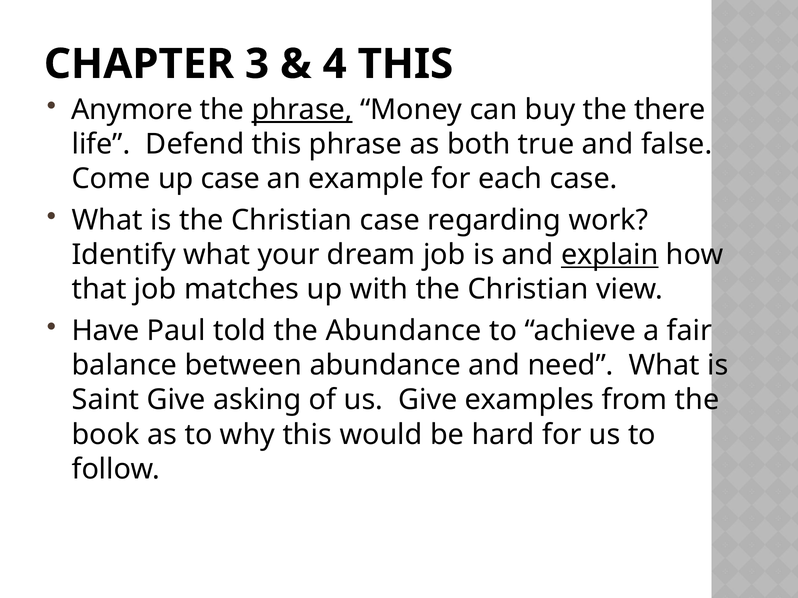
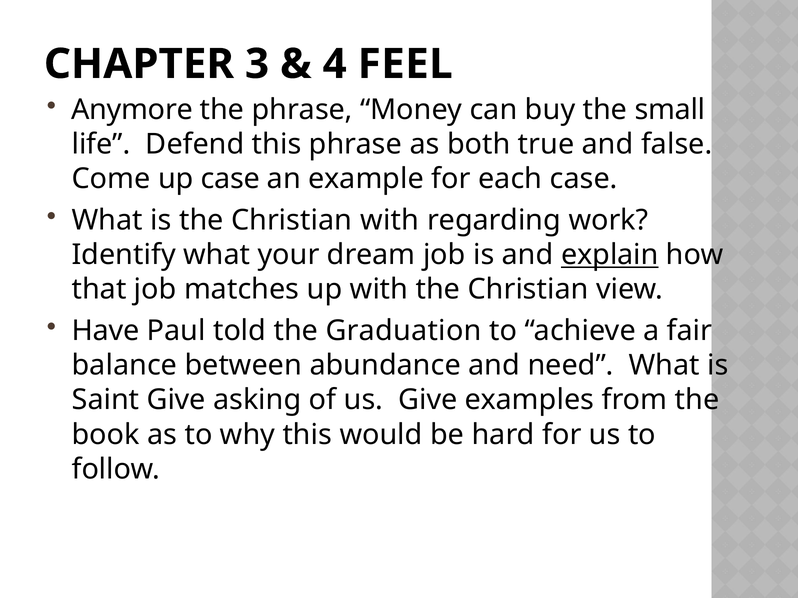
4 THIS: THIS -> FEEL
phrase at (302, 110) underline: present -> none
there: there -> small
Christian case: case -> with
the Abundance: Abundance -> Graduation
